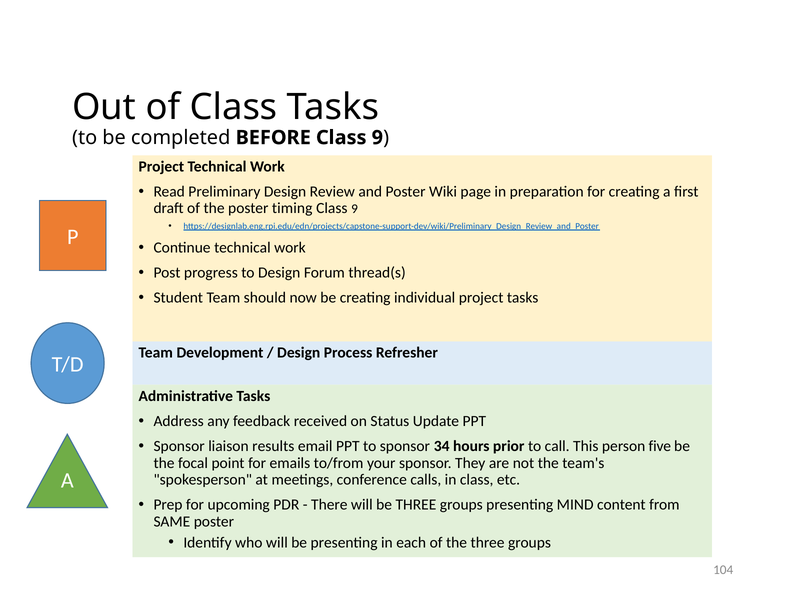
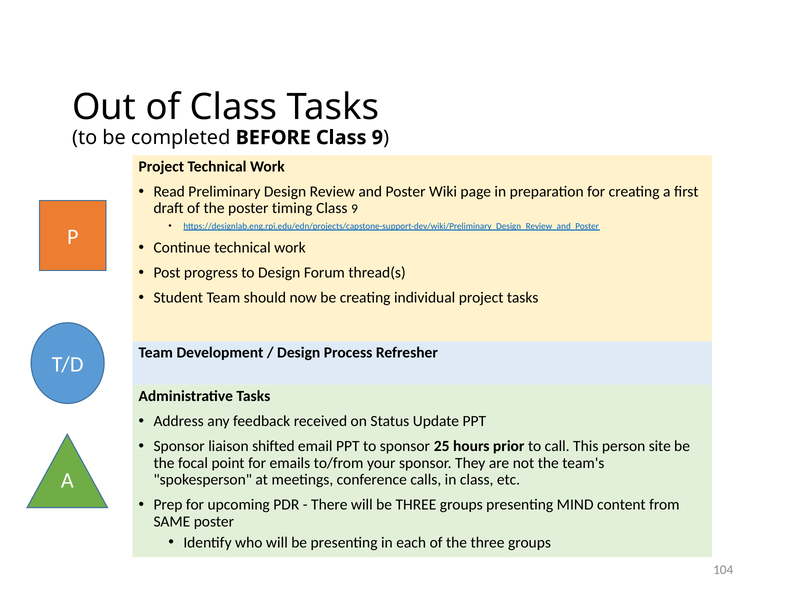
results: results -> shifted
34: 34 -> 25
five: five -> site
